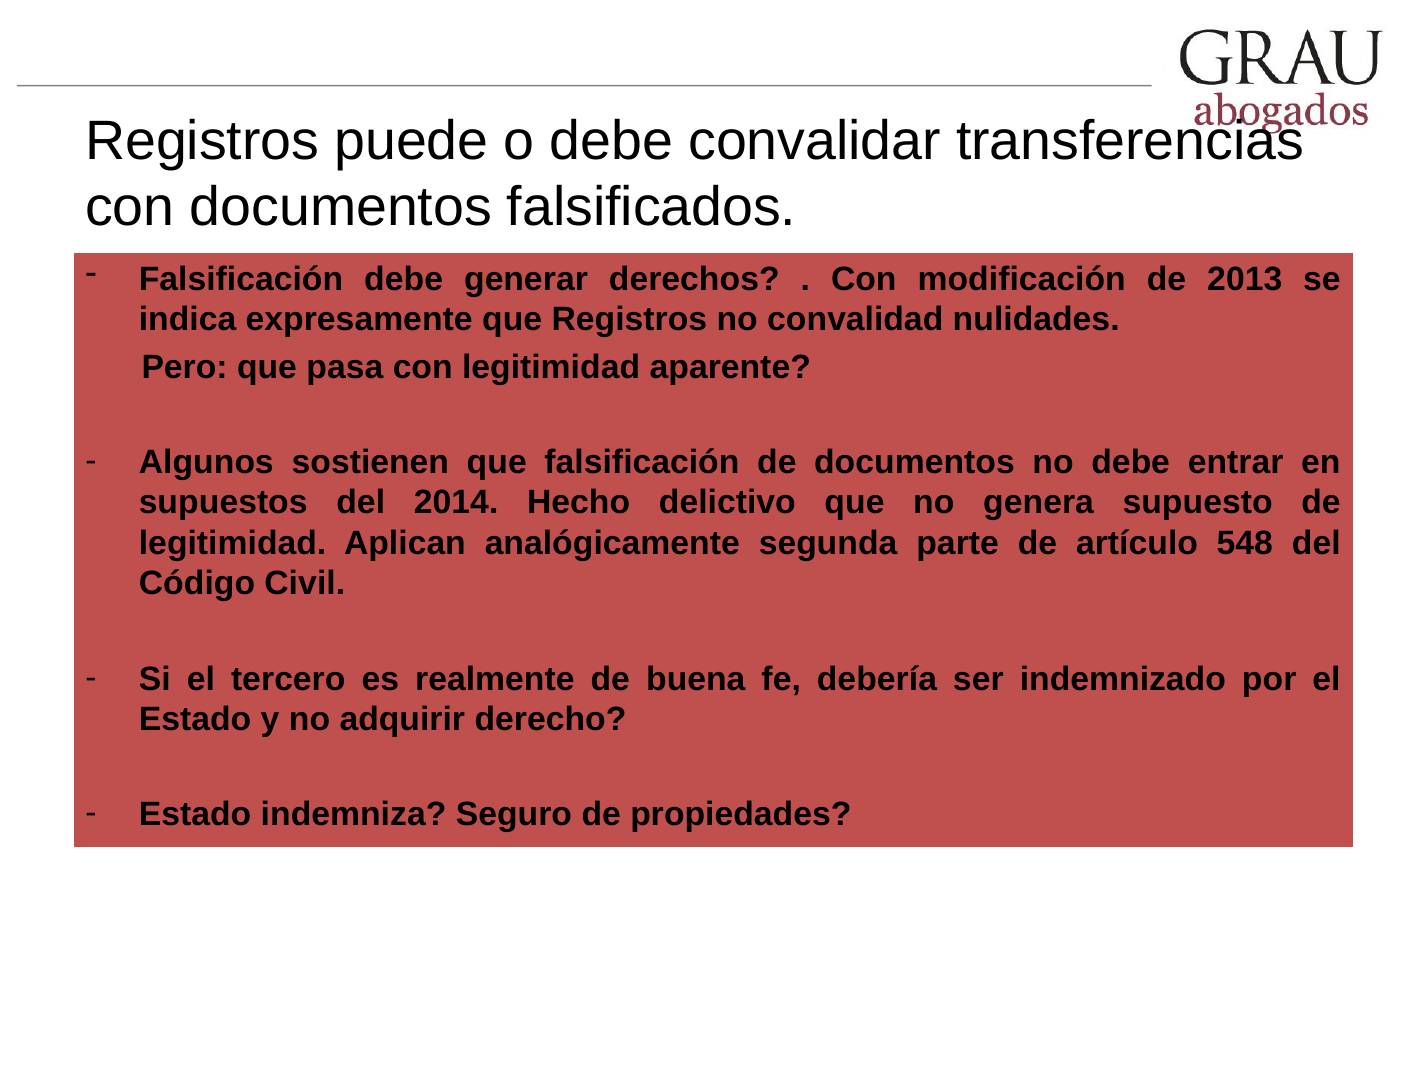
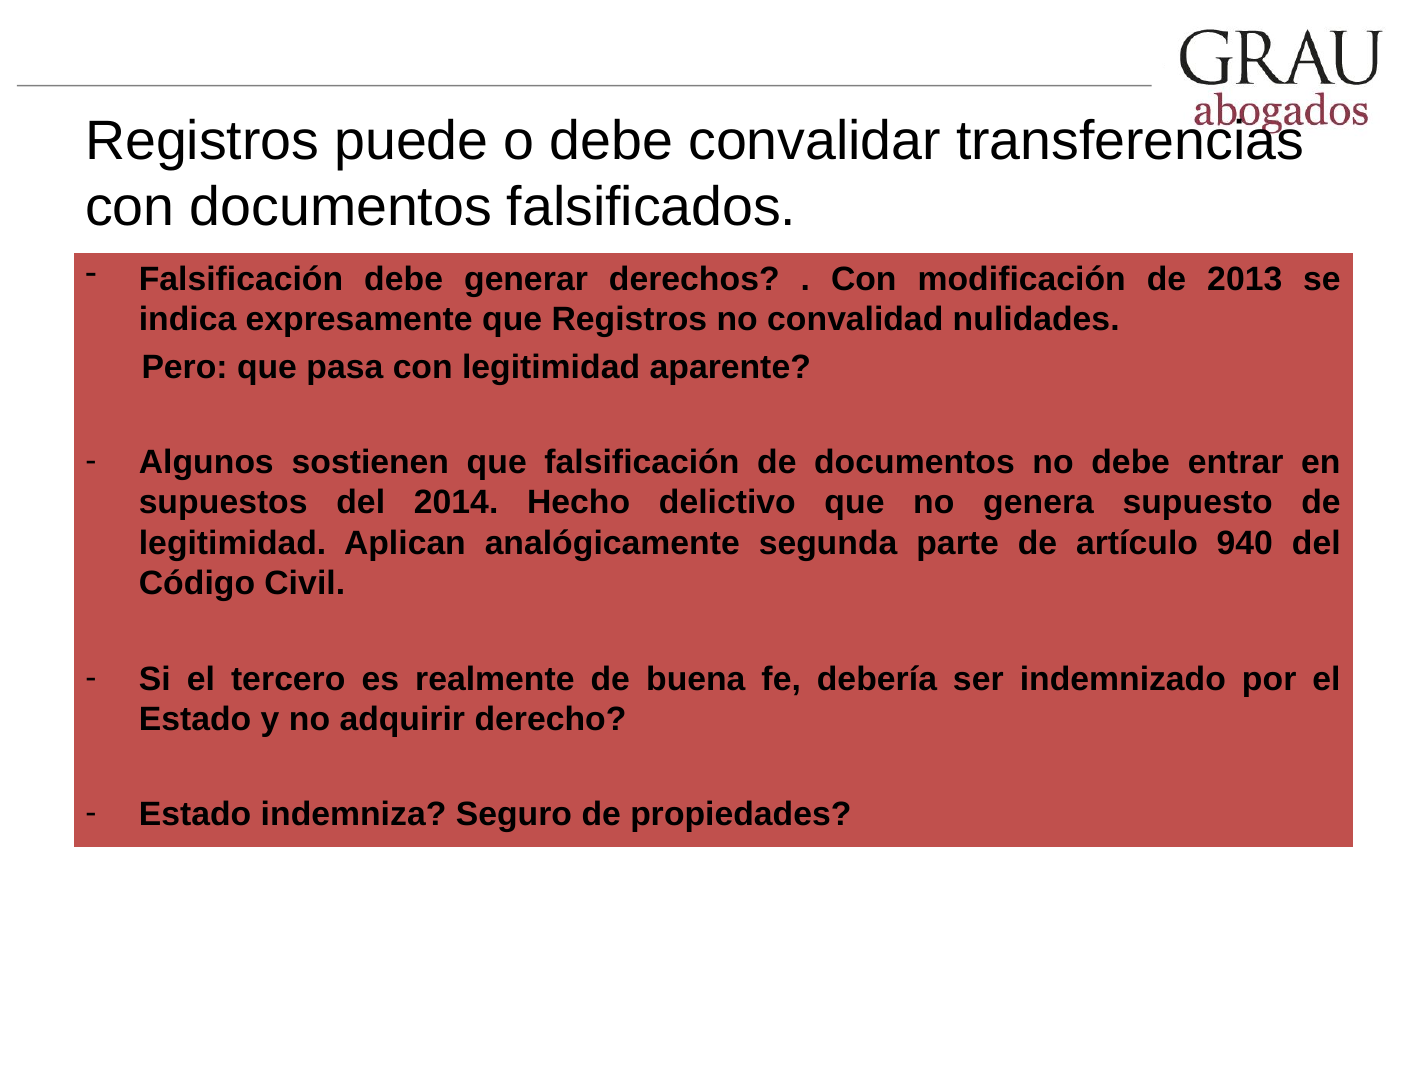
548: 548 -> 940
